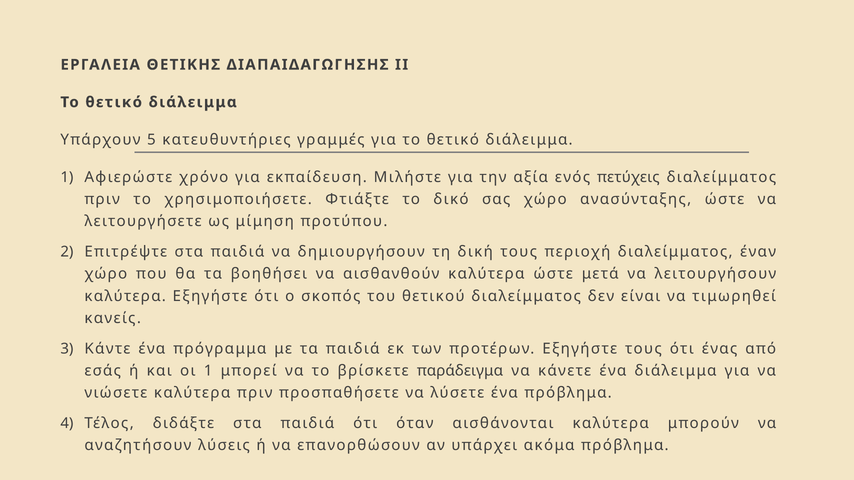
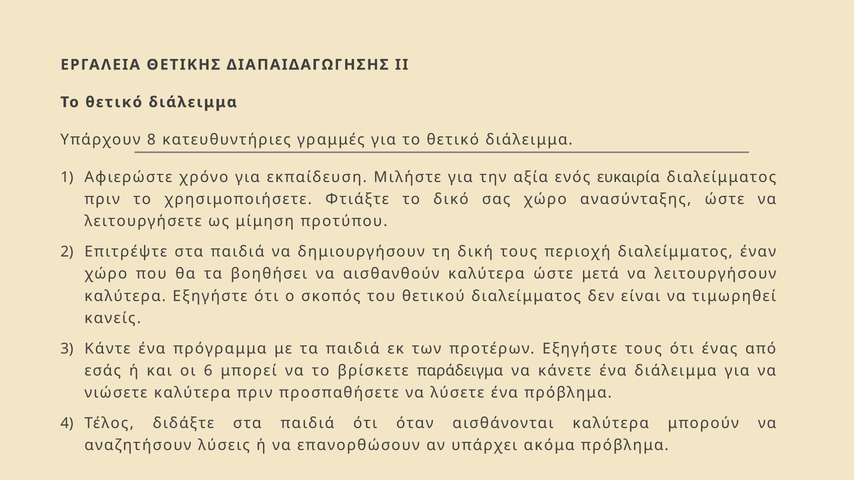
5: 5 -> 8
πετύχεις: πετύχεις -> ευκαιρία
οι 1: 1 -> 6
